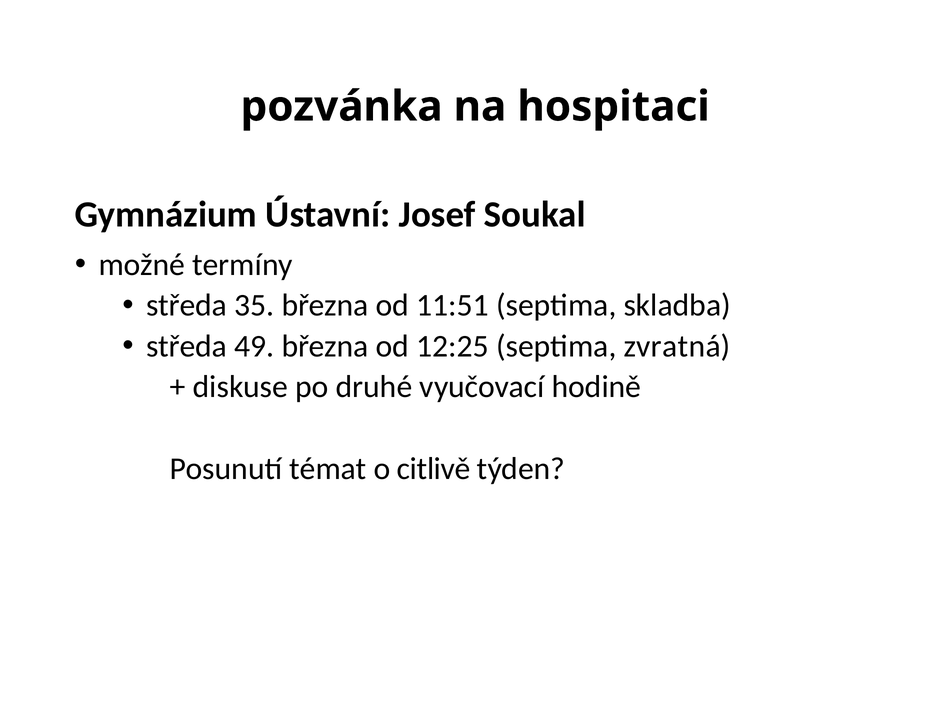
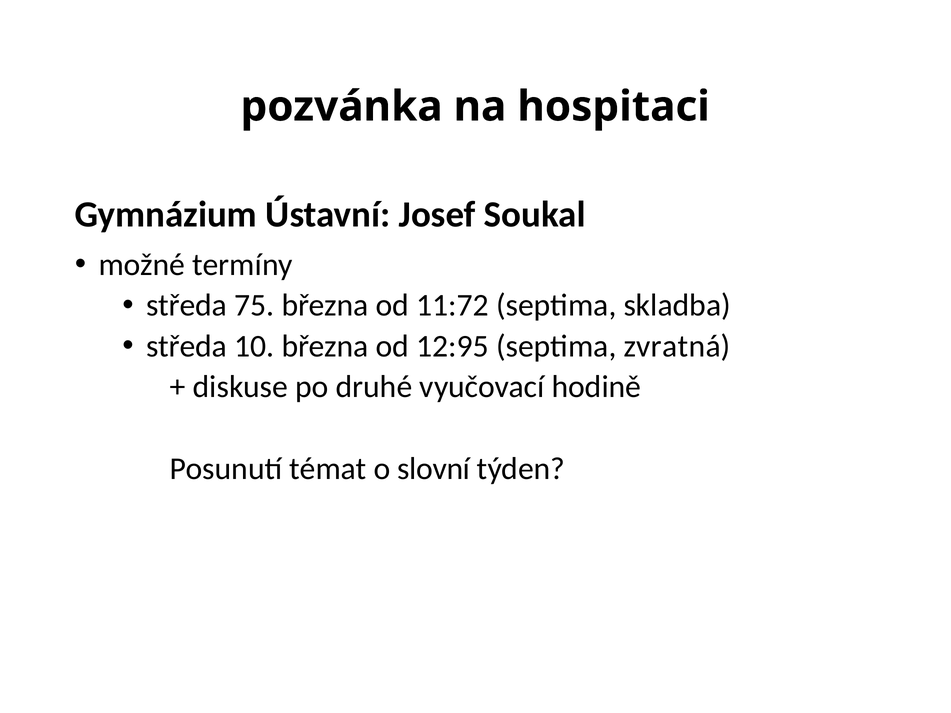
35: 35 -> 75
11:51: 11:51 -> 11:72
49: 49 -> 10
12:25: 12:25 -> 12:95
citlivě: citlivě -> slovní
